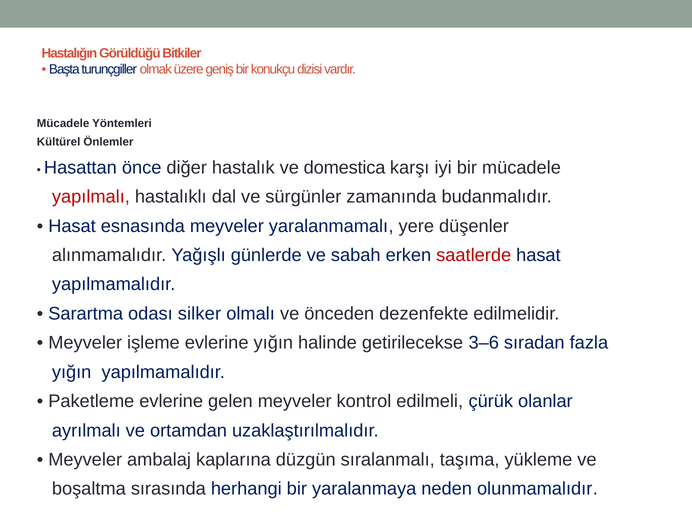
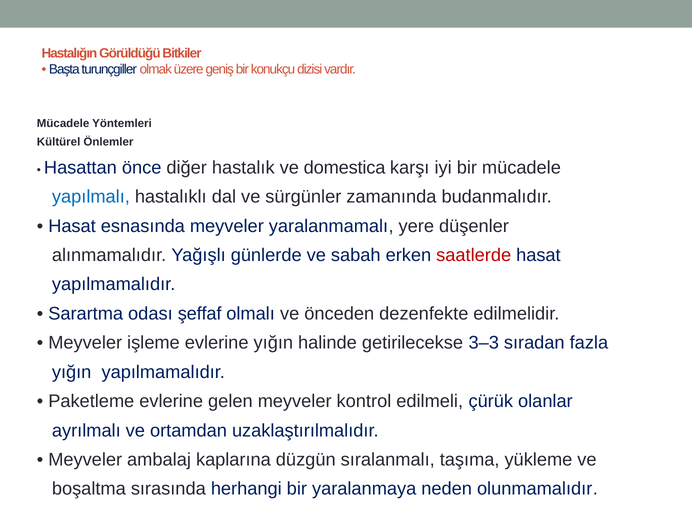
yapılmalı colour: red -> blue
silker: silker -> şeffaf
3–6: 3–6 -> 3–3
